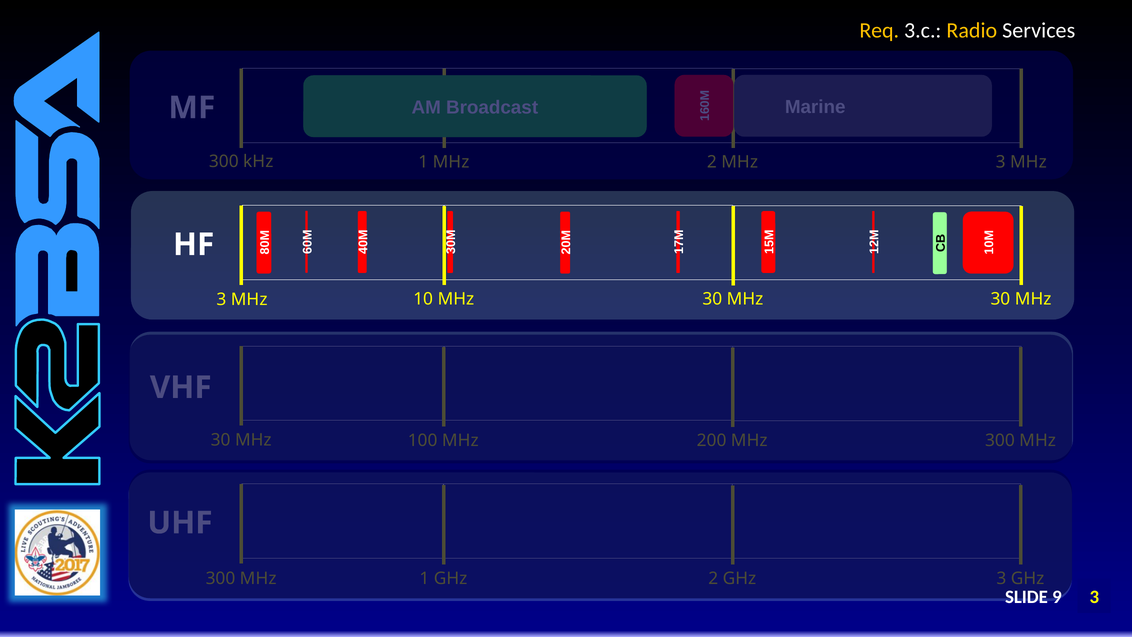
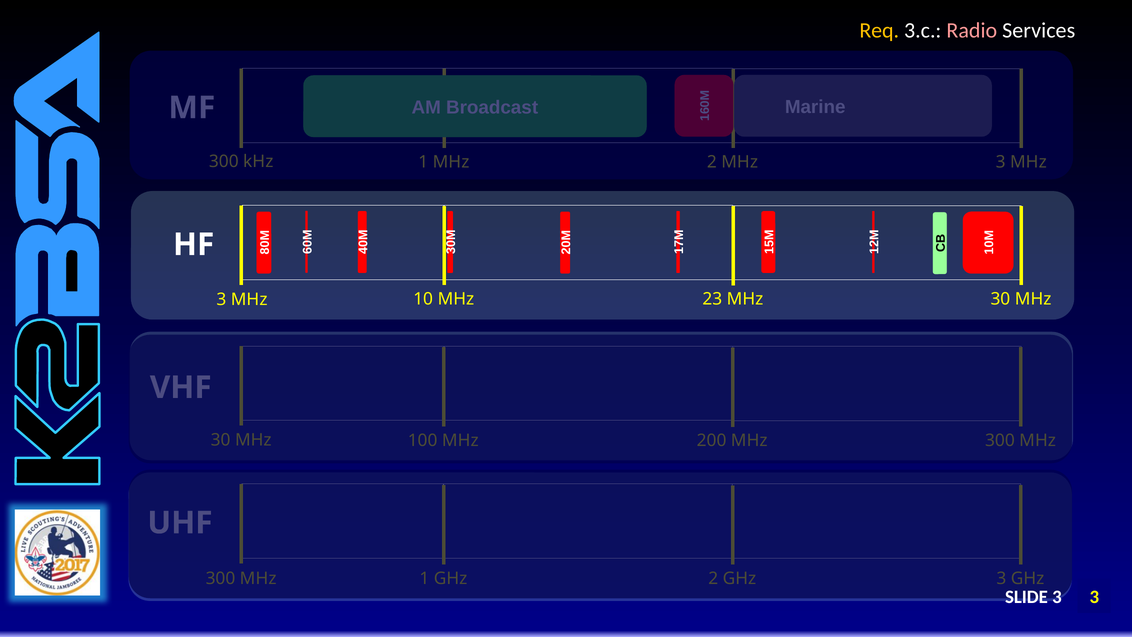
Radio colour: yellow -> pink
10 MHz 30: 30 -> 23
SLIDE 9: 9 -> 3
